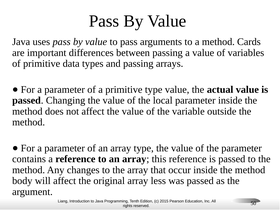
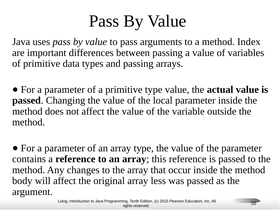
Cards: Cards -> Index
